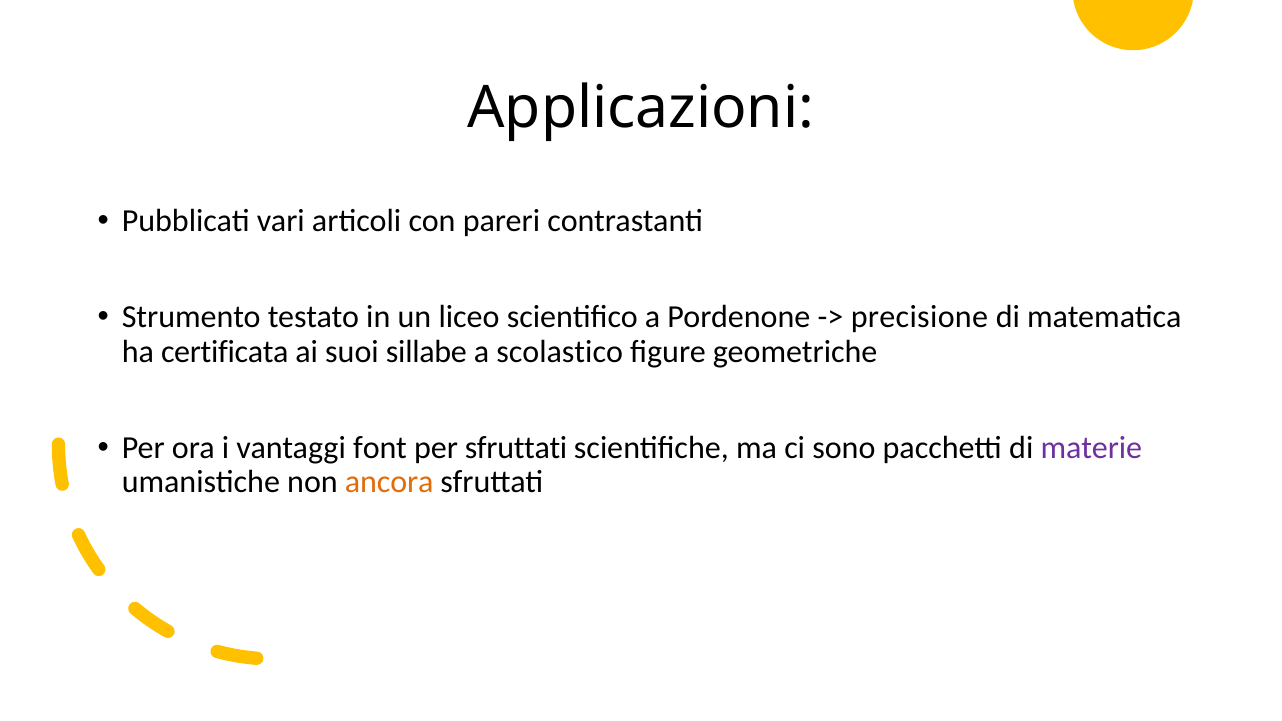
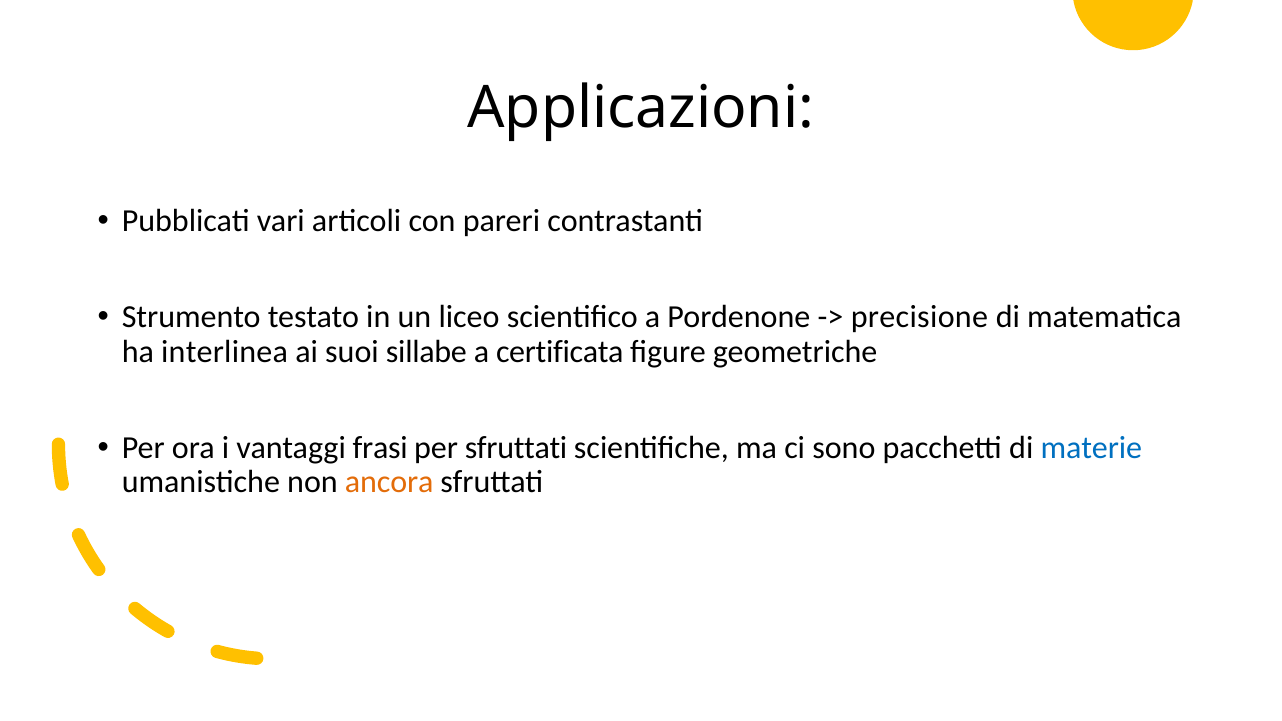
certificata: certificata -> interlinea
scolastico: scolastico -> certificata
font: font -> frasi
materie colour: purple -> blue
